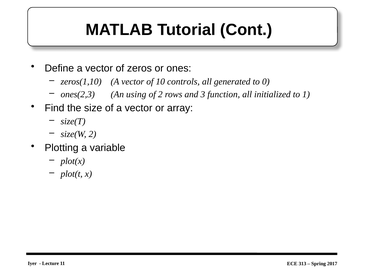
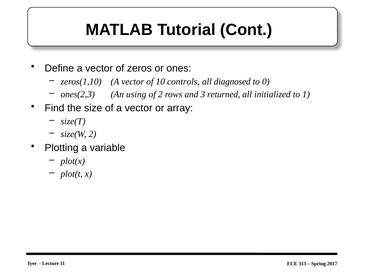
generated: generated -> diagnosed
function: function -> returned
